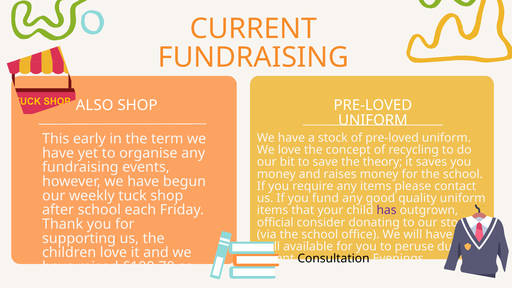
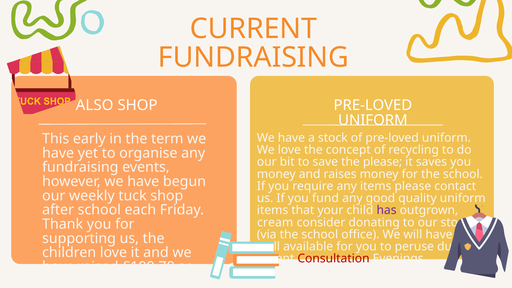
the theory: theory -> please
official: official -> cream
Consultation colour: black -> red
